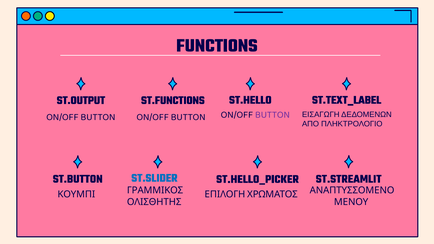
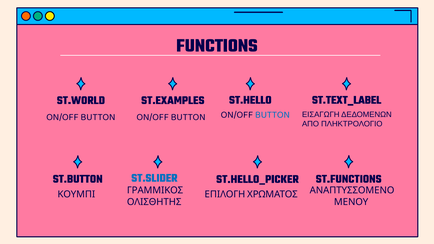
ST.OUTPUT: ST.OUTPUT -> ST.WORLD
ST.FUNCTIONS: ST.FUNCTIONS -> ST.EXAMPLES
BUTTON at (272, 115) colour: purple -> blue
ST.STREAMLIT: ST.STREAMLIT -> ST.FUNCTIONS
